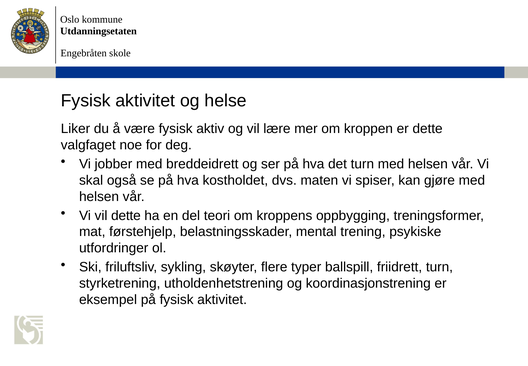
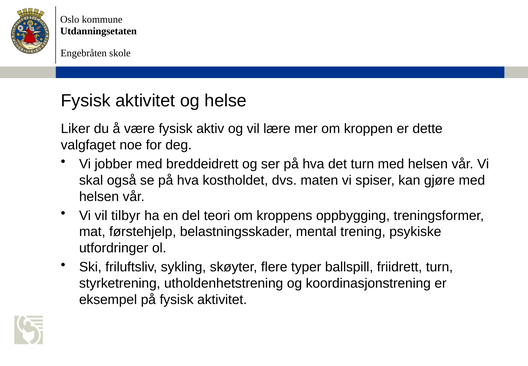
vil dette: dette -> tilbyr
